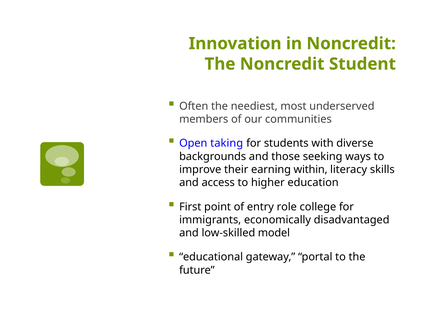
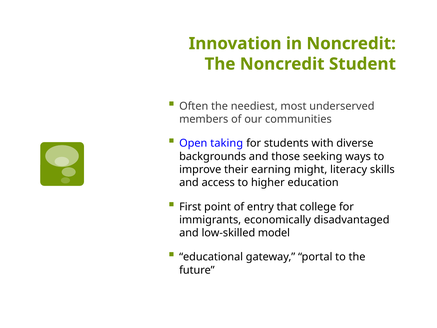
within: within -> might
role: role -> that
